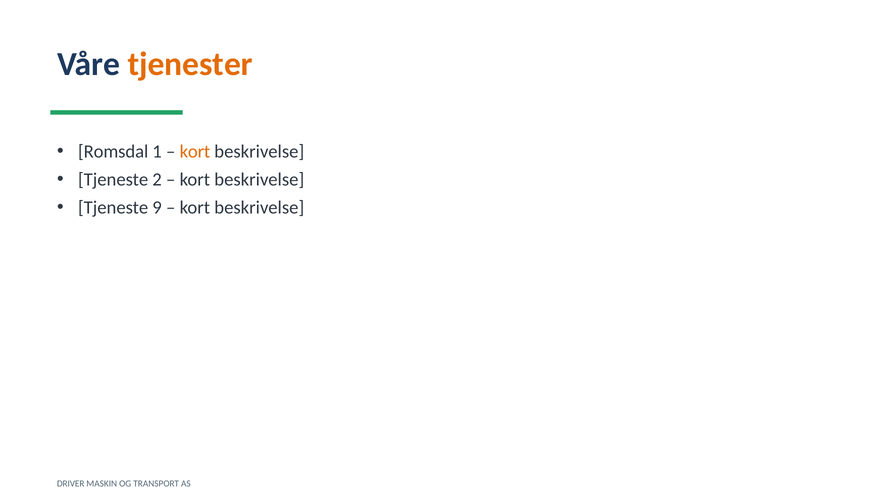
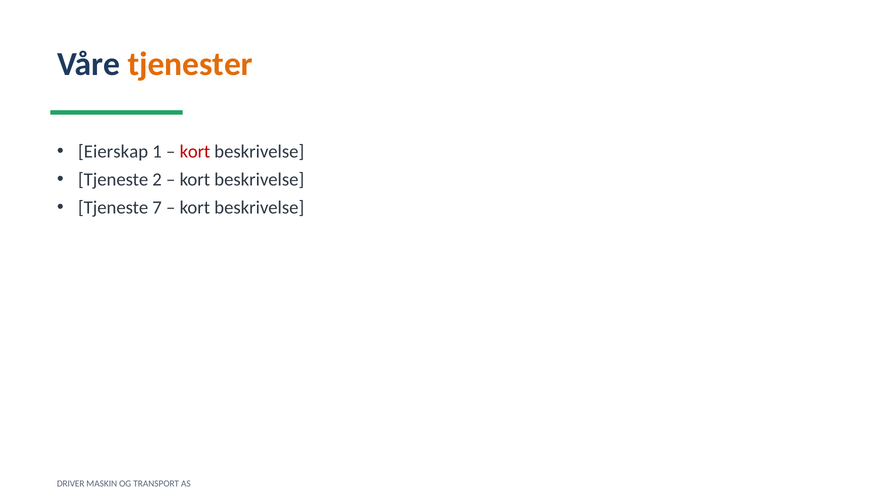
Romsdal: Romsdal -> Eierskap
kort at (195, 152) colour: orange -> red
9: 9 -> 7
